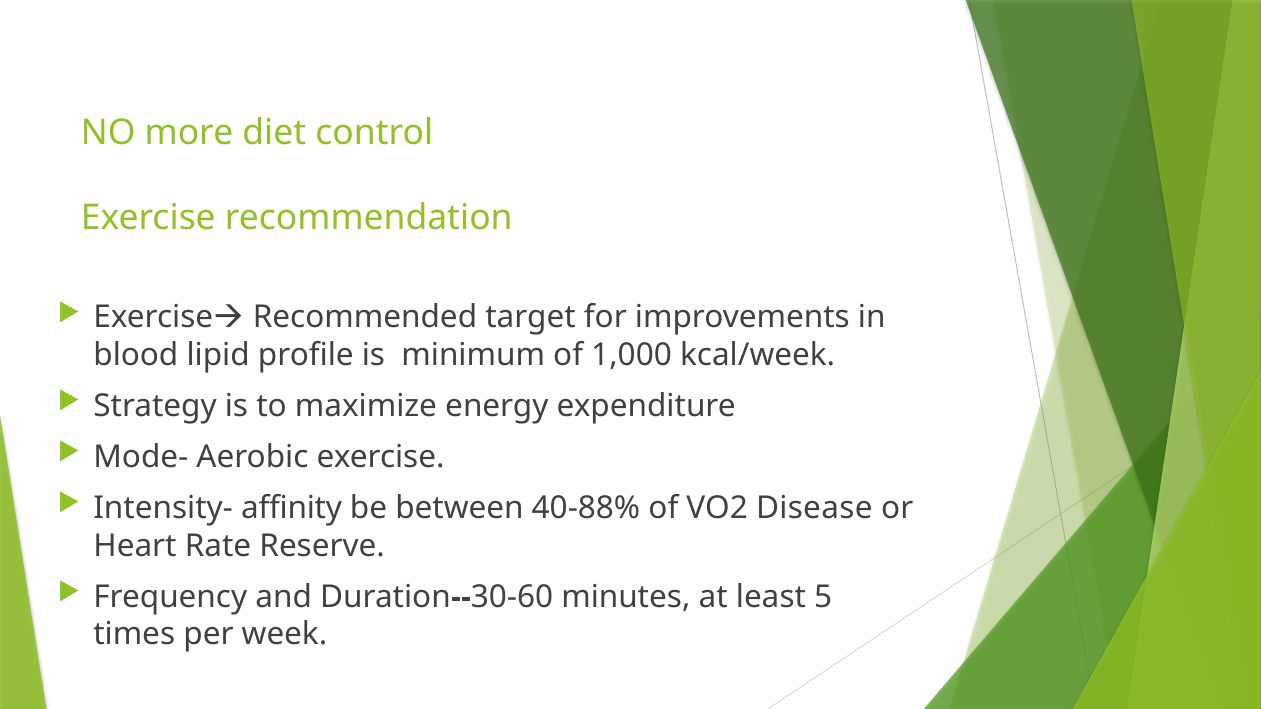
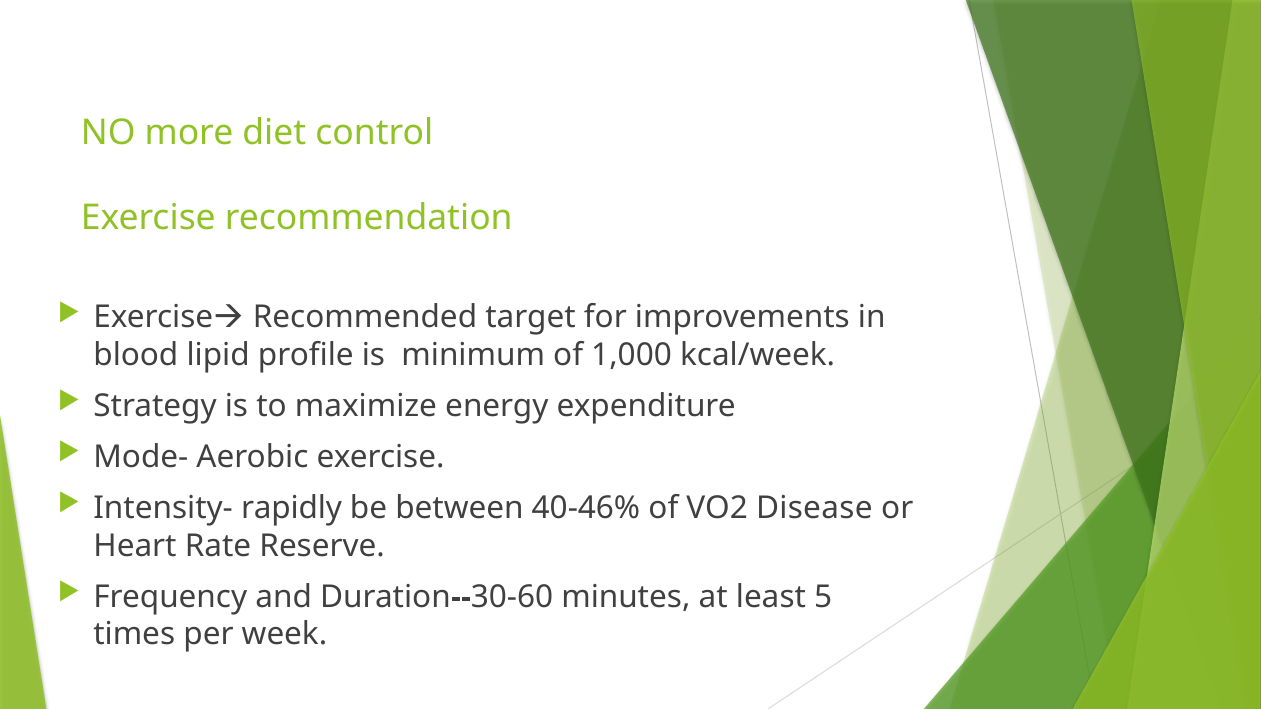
affinity: affinity -> rapidly
40-88%: 40-88% -> 40-46%
